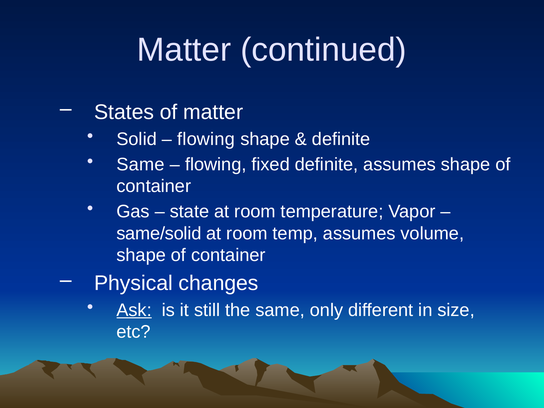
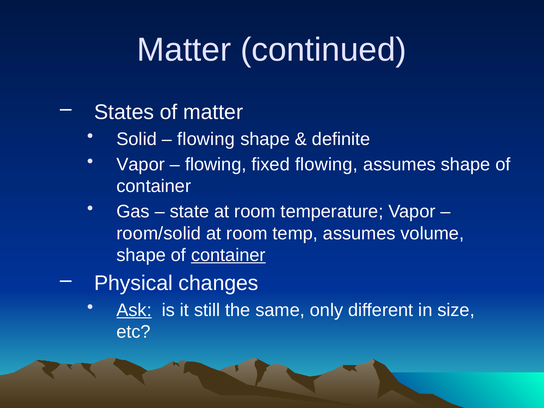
Same at (141, 164): Same -> Vapor
fixed definite: definite -> flowing
same/solid: same/solid -> room/solid
container at (228, 255) underline: none -> present
